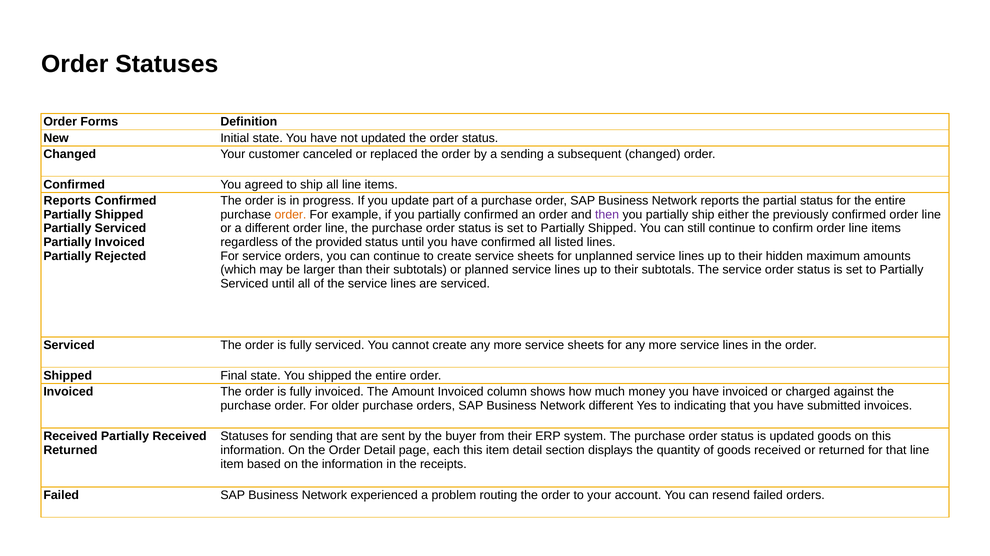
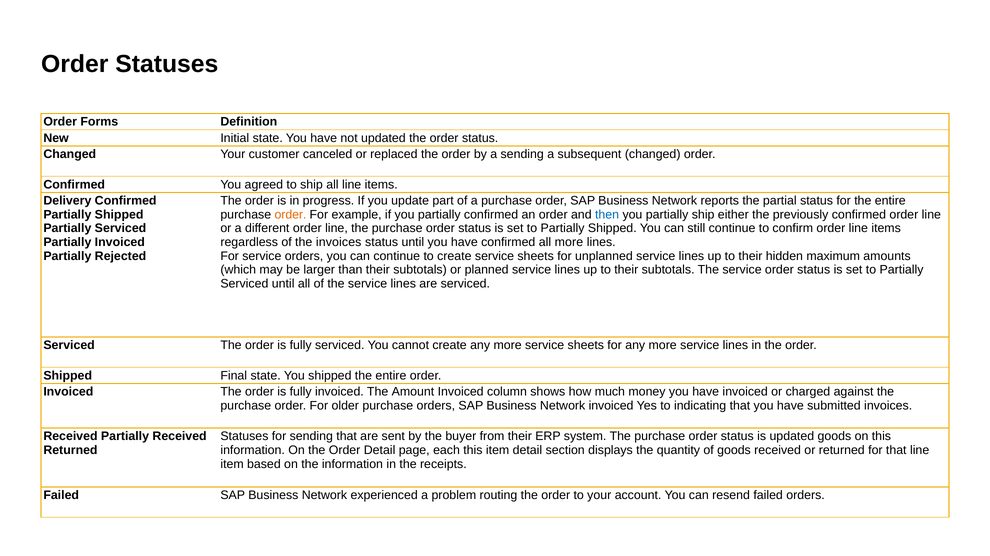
Reports at (67, 201): Reports -> Delivery
then colour: purple -> blue
the provided: provided -> invoices
all listed: listed -> more
Network different: different -> invoiced
